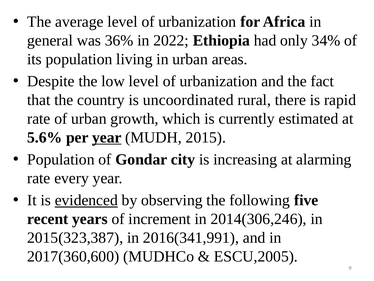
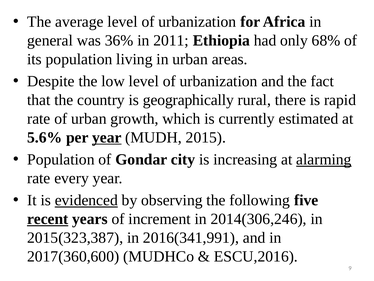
2022: 2022 -> 2011
34%: 34% -> 68%
uncoordinated: uncoordinated -> geographically
alarming underline: none -> present
recent underline: none -> present
ESCU,2005: ESCU,2005 -> ESCU,2016
